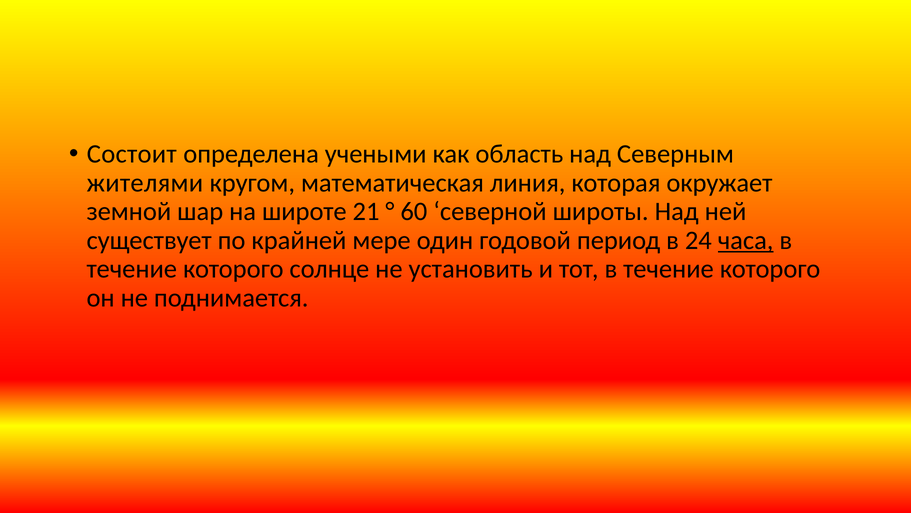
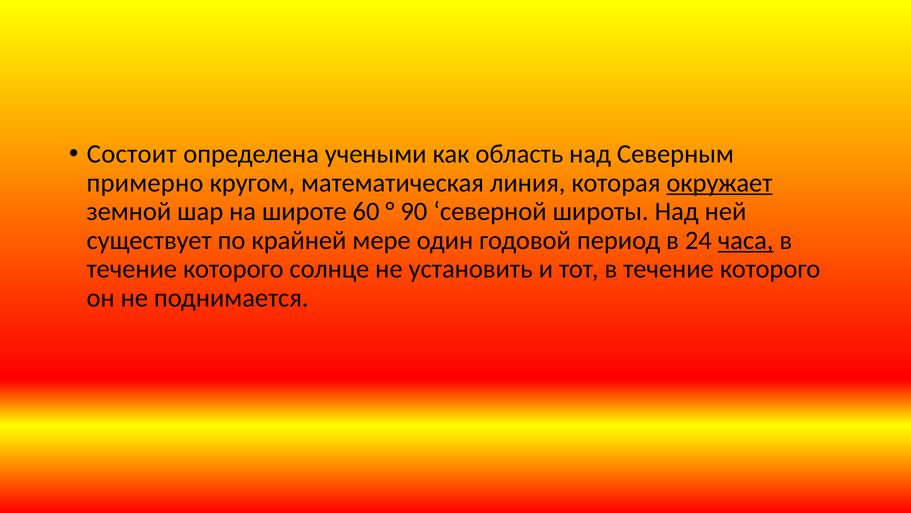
жителями: жителями -> примерно
окружает underline: none -> present
21: 21 -> 60
60: 60 -> 90
